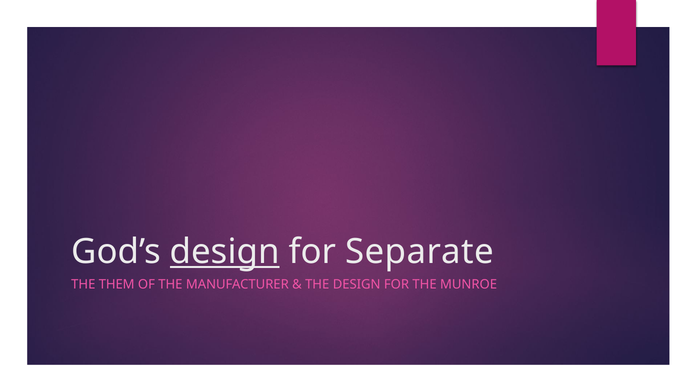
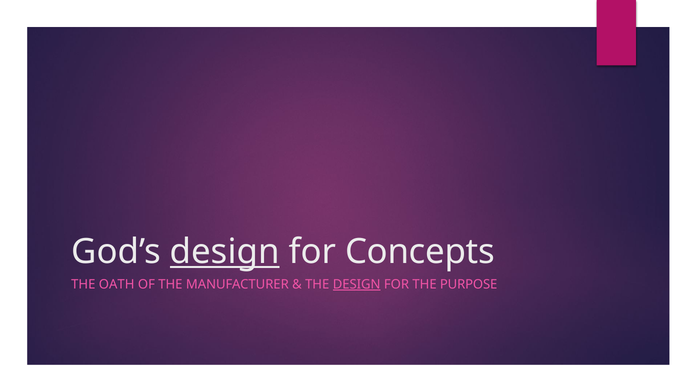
Separate: Separate -> Concepts
THEM: THEM -> OATH
DESIGN at (357, 284) underline: none -> present
MUNROE: MUNROE -> PURPOSE
